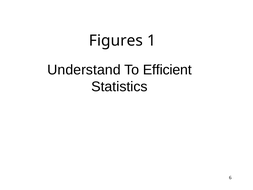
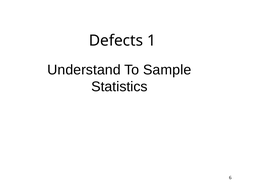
Figures: Figures -> Defects
Efficient: Efficient -> Sample
